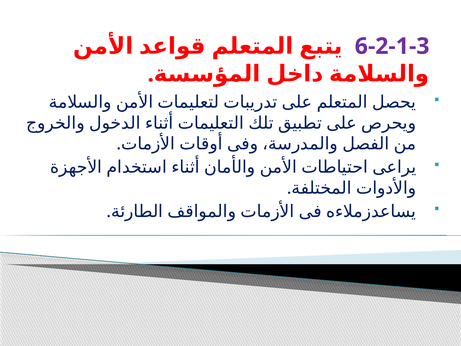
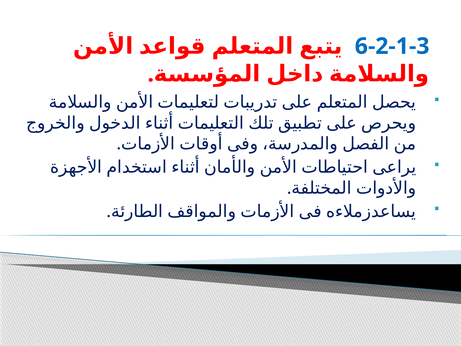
6-2-1-3 colour: purple -> blue
